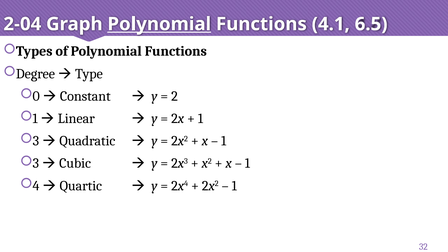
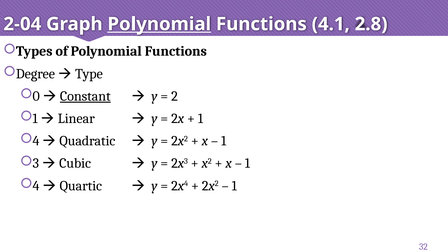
6.5: 6.5 -> 2.8
Constant underline: none -> present
3 at (36, 141): 3 -> 4
